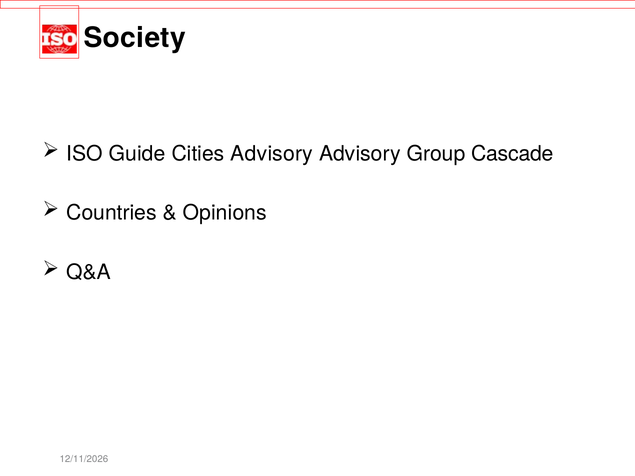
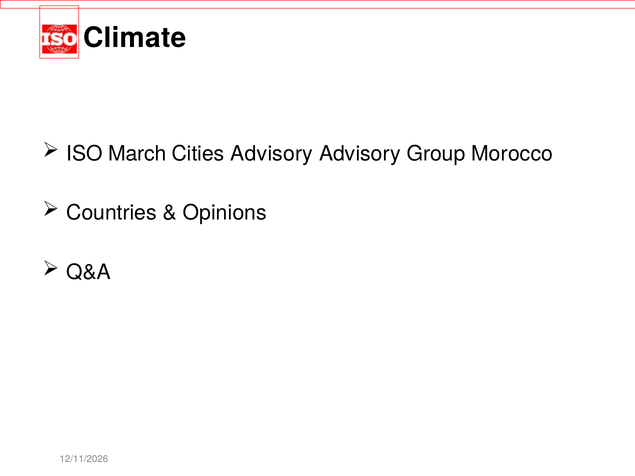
Society: Society -> Climate
Guide: Guide -> March
Cascade: Cascade -> Morocco
